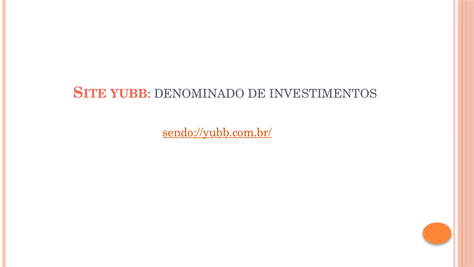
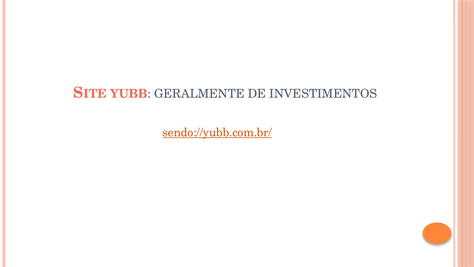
DENOMINADO: DENOMINADO -> GERALMENTE
